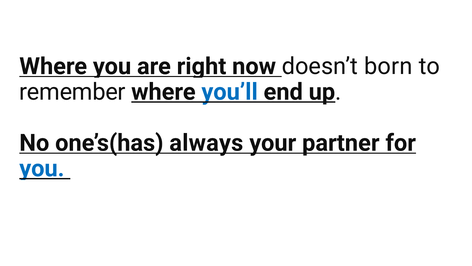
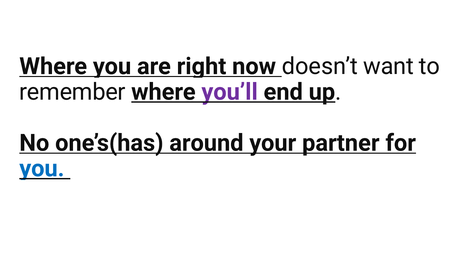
born: born -> want
you’ll colour: blue -> purple
always: always -> around
